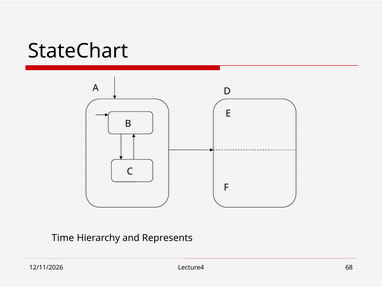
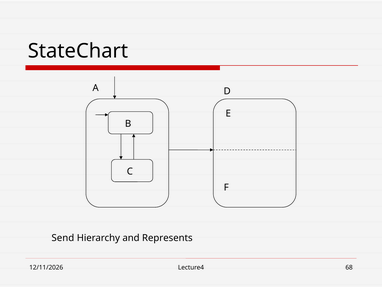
Time: Time -> Send
